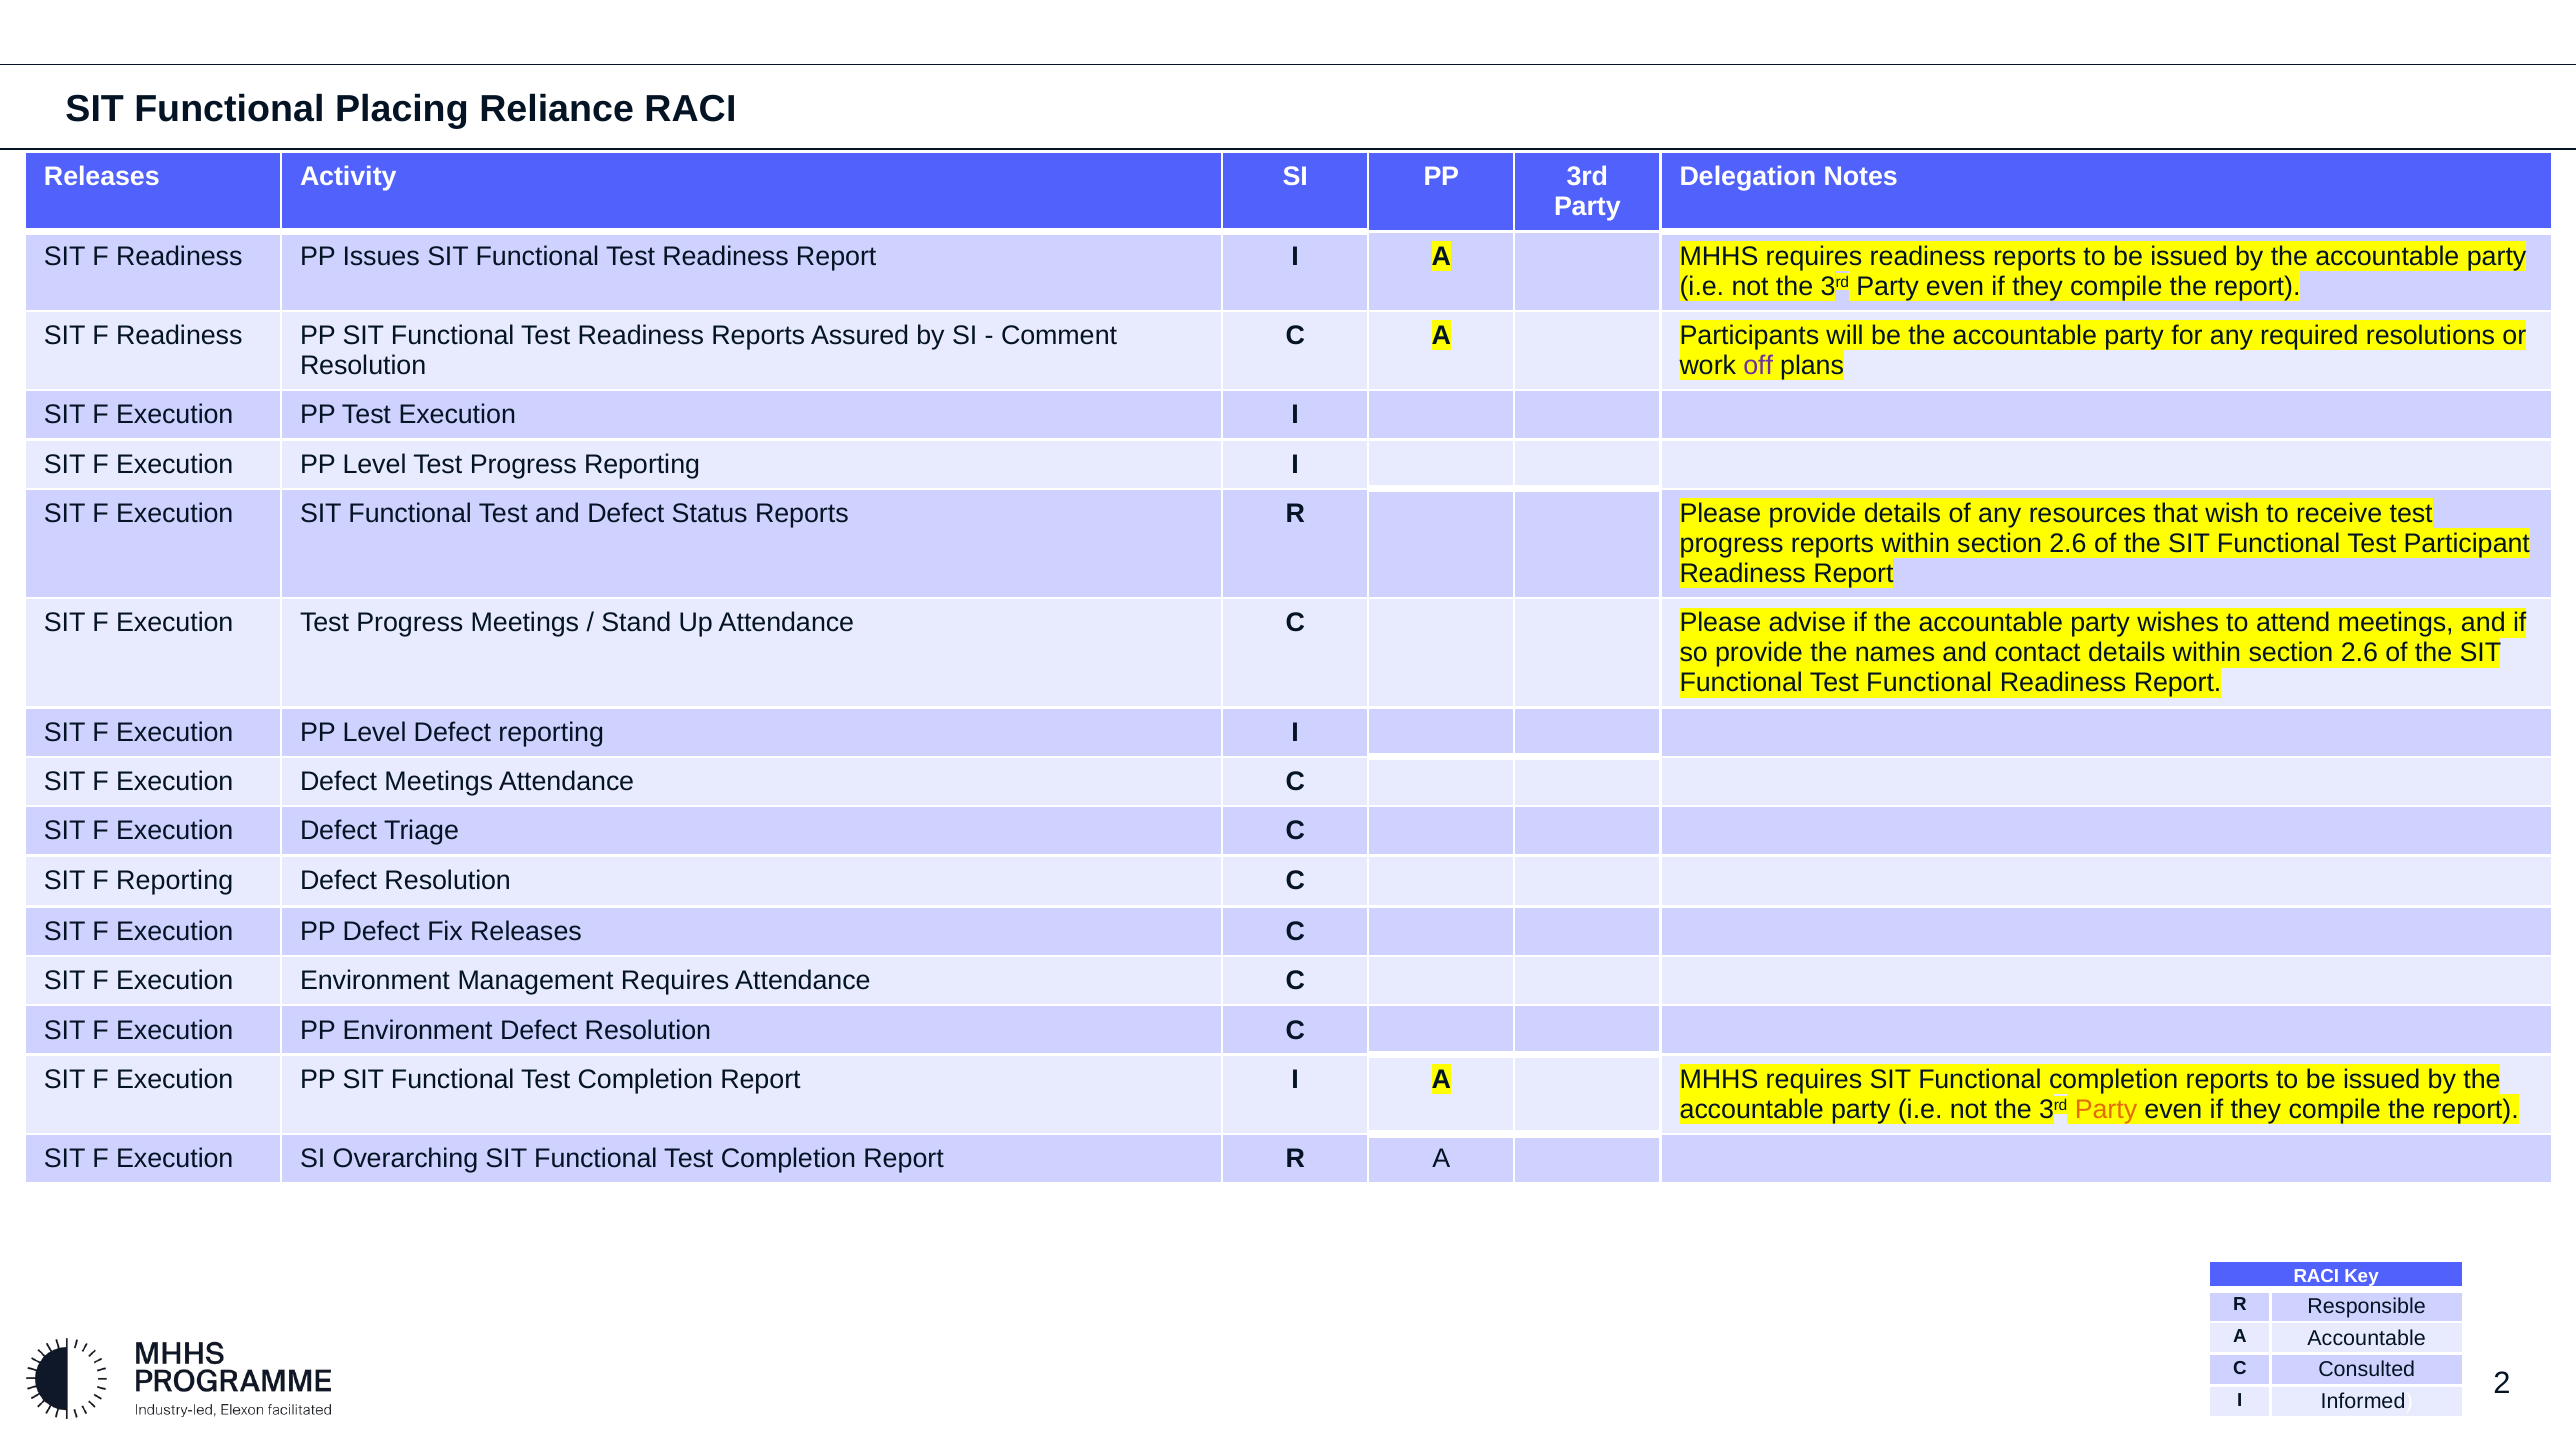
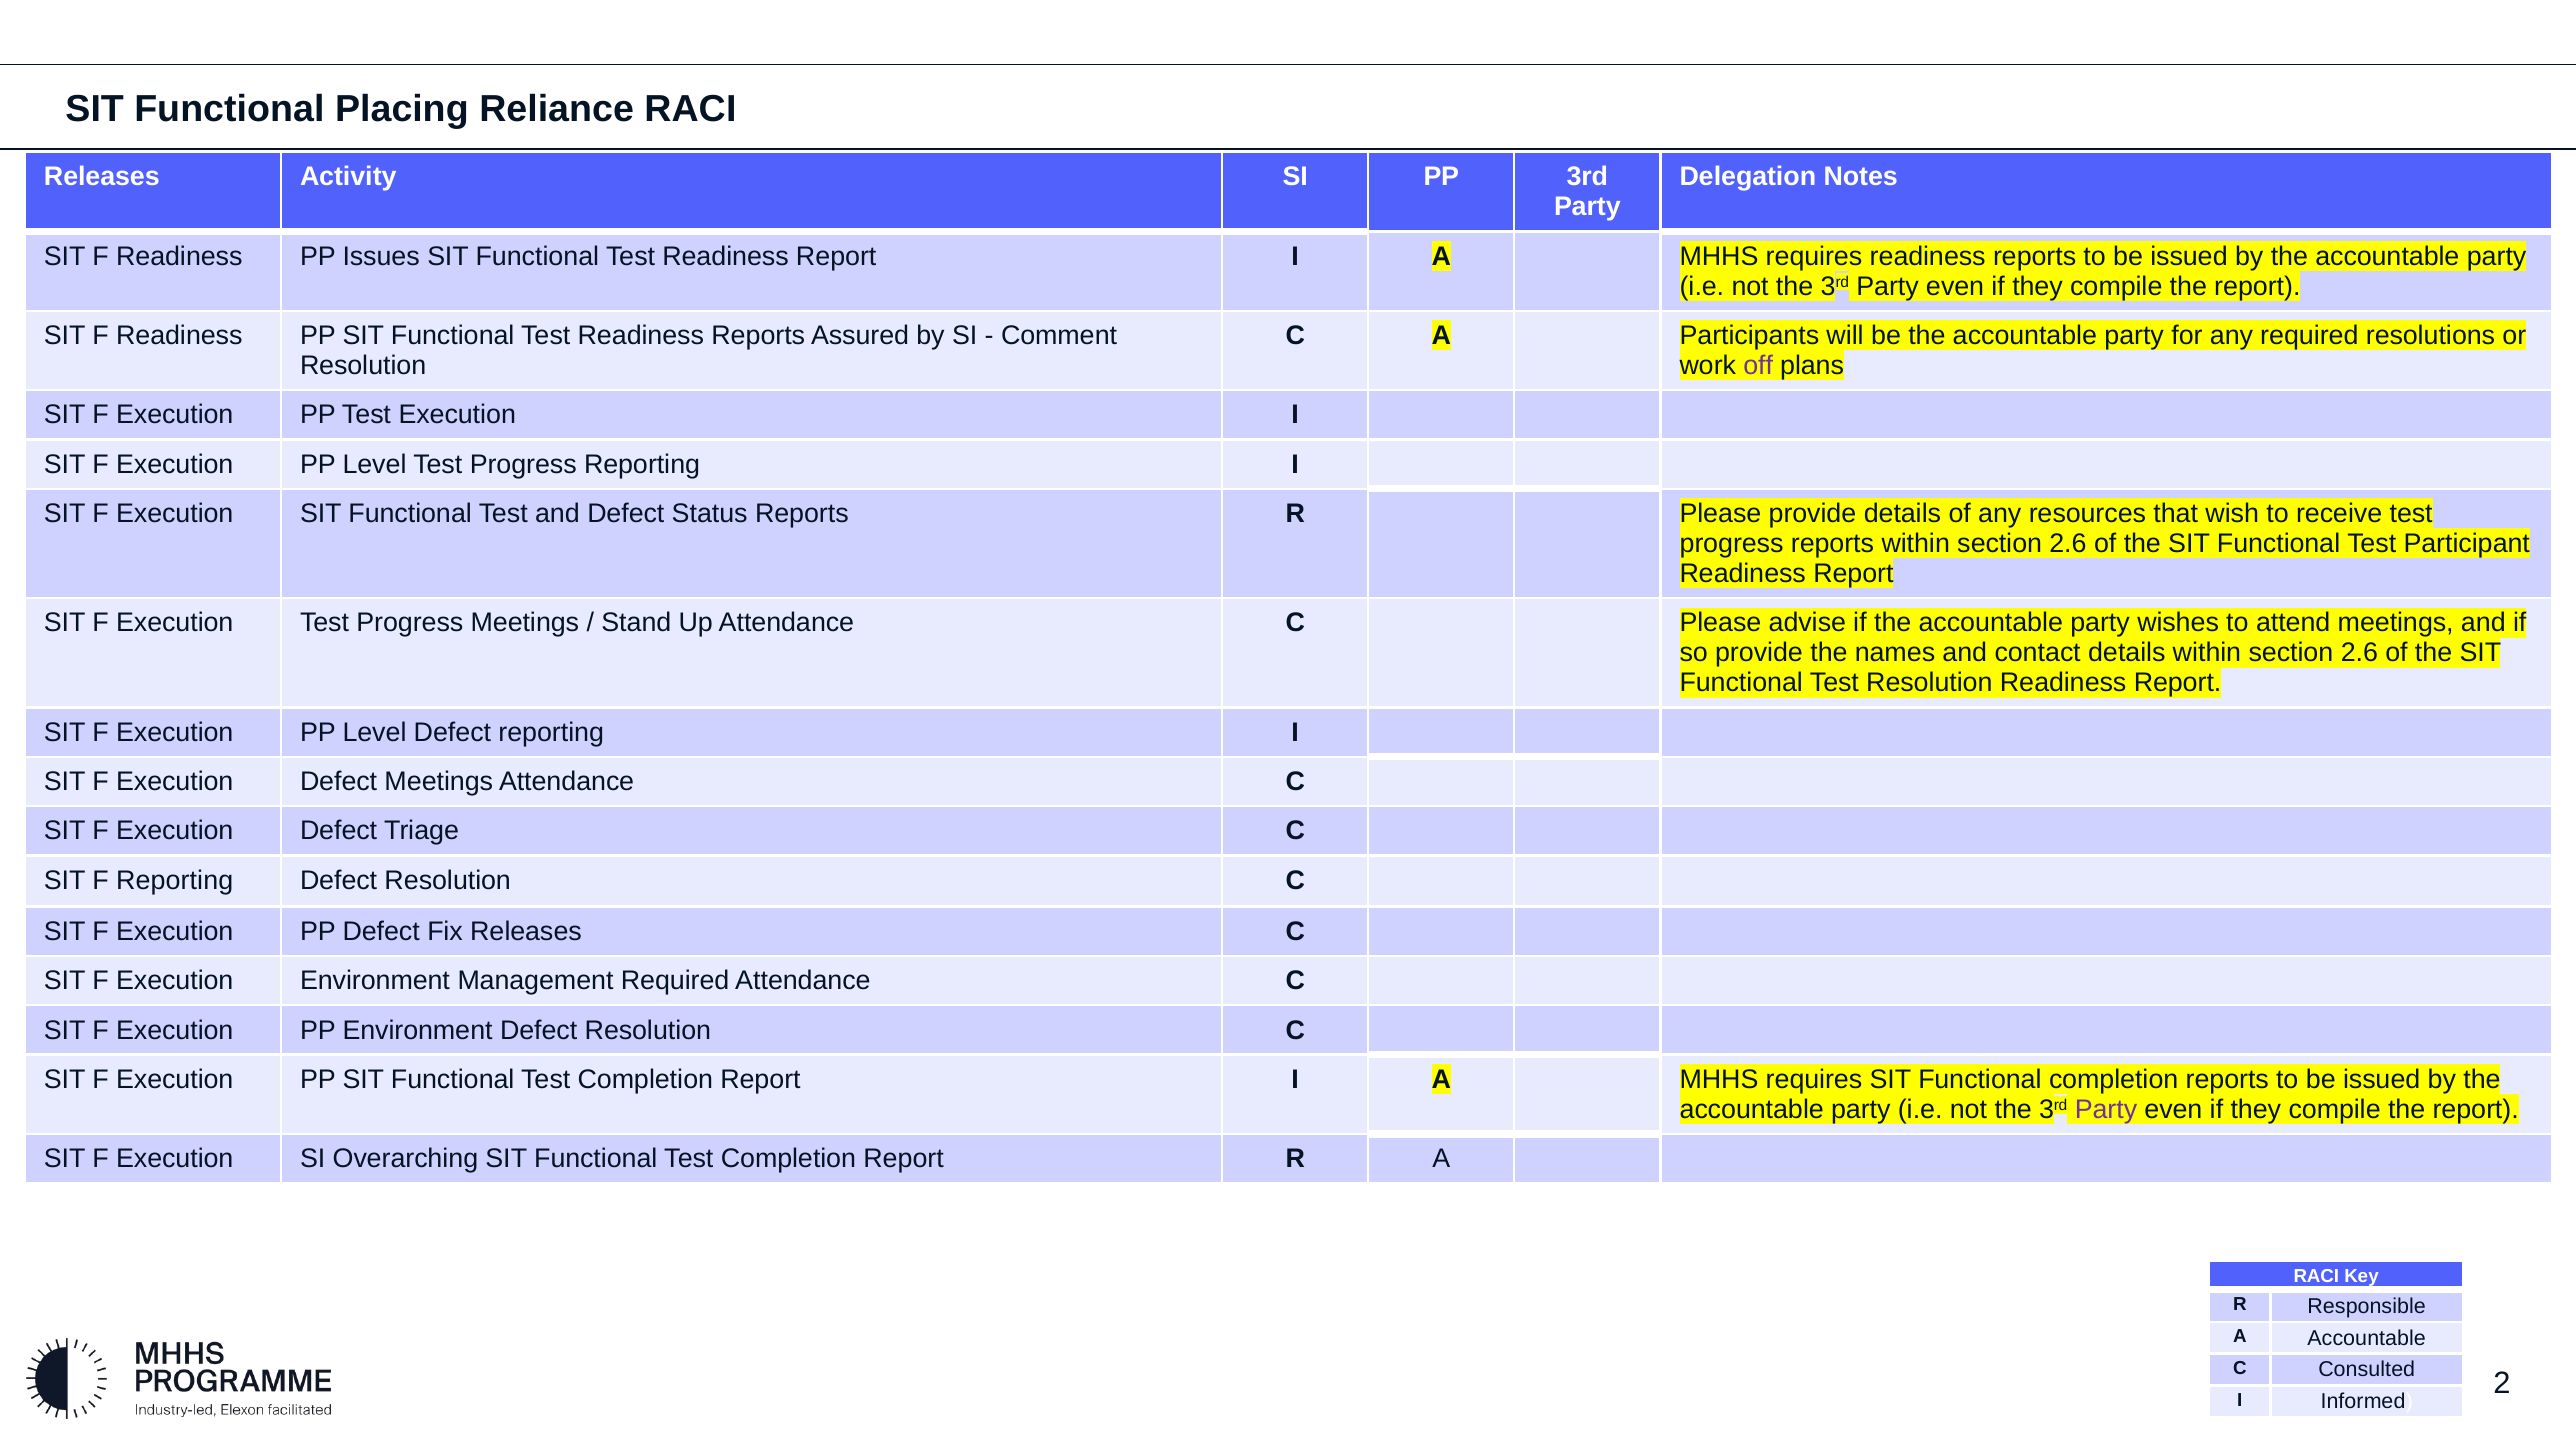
Test Functional: Functional -> Resolution
Management Requires: Requires -> Required
Party at (2106, 1110) colour: orange -> purple
